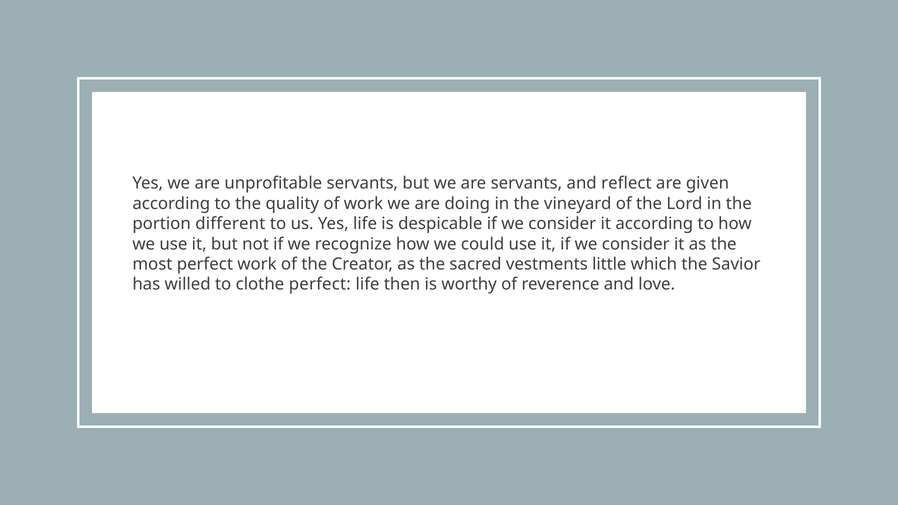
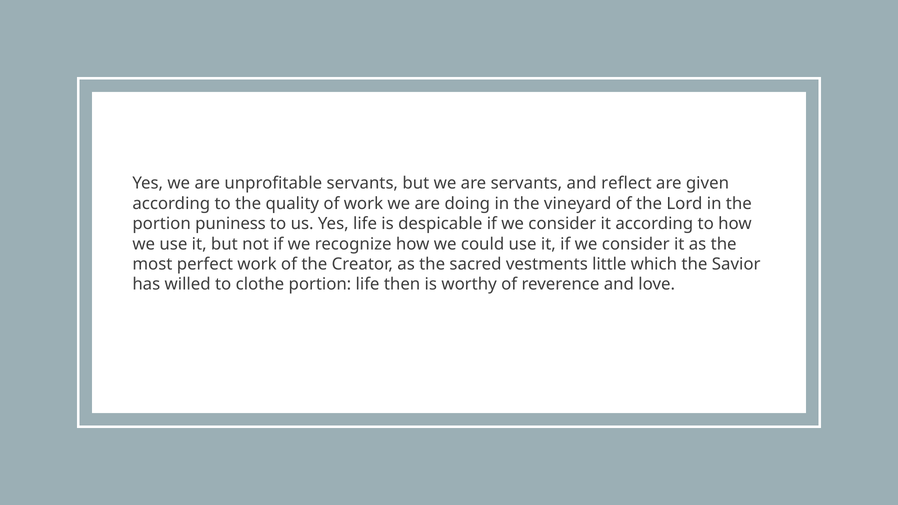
different: different -> puniness
clothe perfect: perfect -> portion
